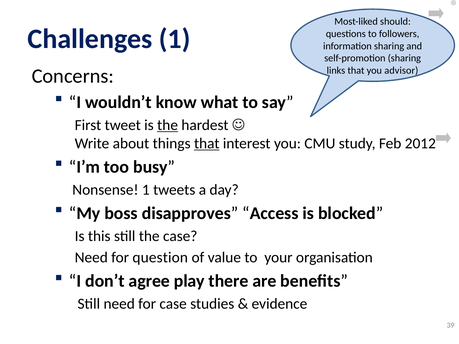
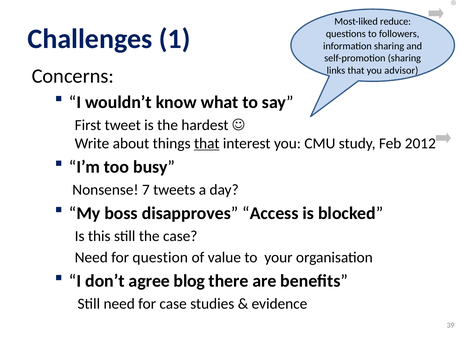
should: should -> reduce
the at (168, 125) underline: present -> none
Nonsense 1: 1 -> 7
play: play -> blog
